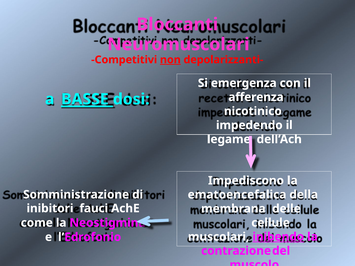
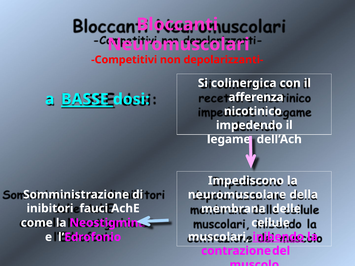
non underline: present -> none
emergenza: emergenza -> colinergica
ematoencefalica: ematoencefalica -> neuromuscolare
